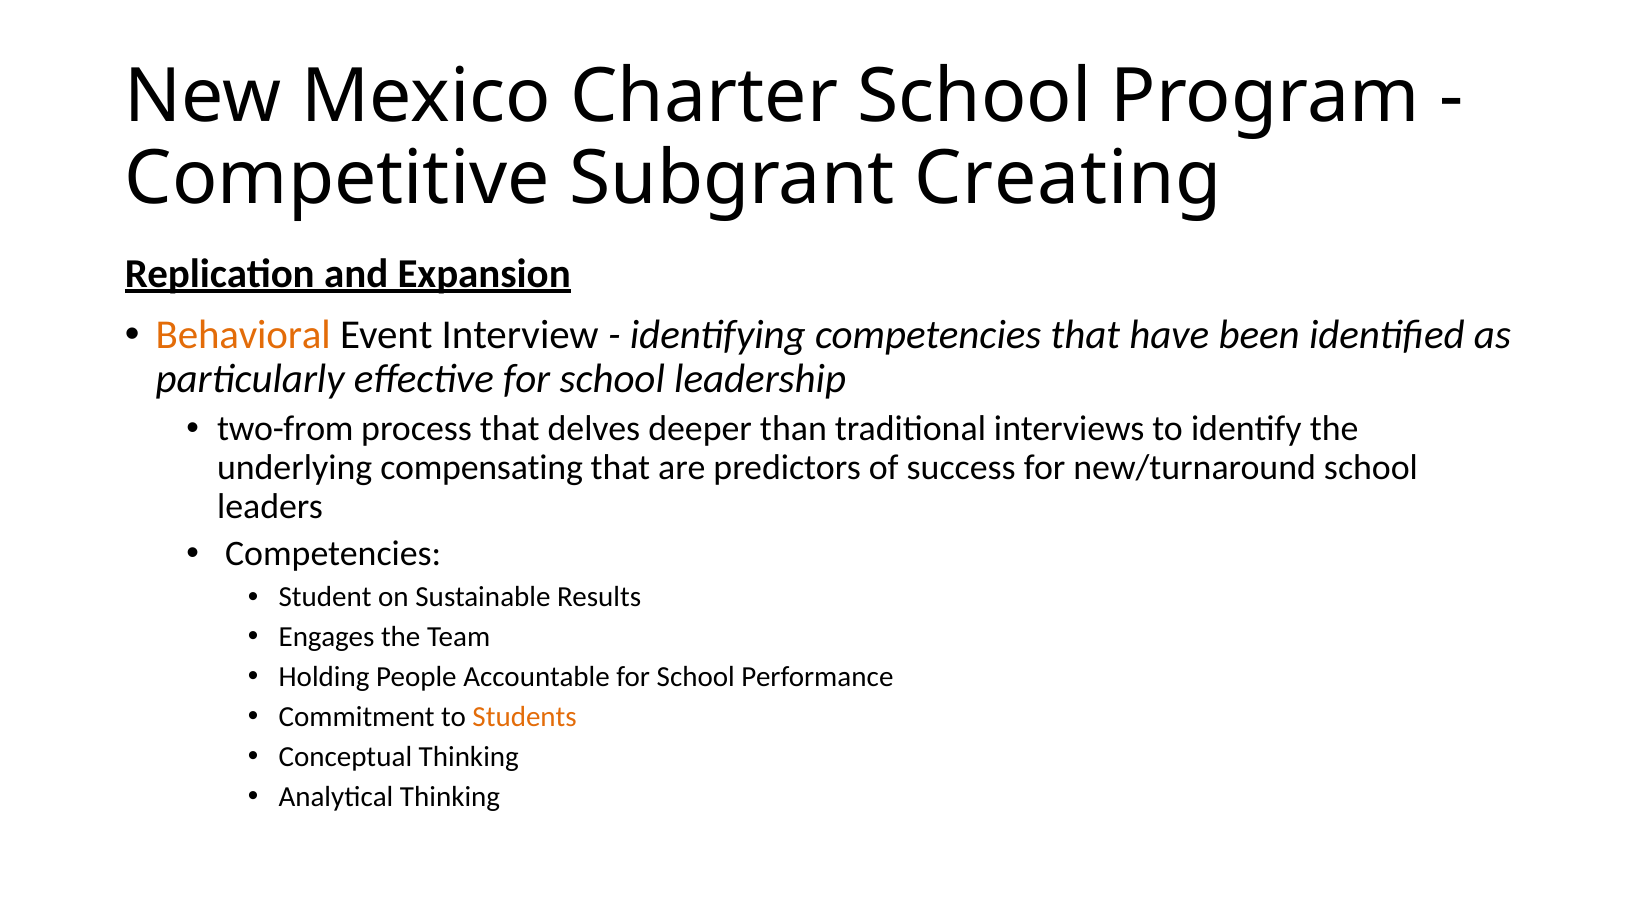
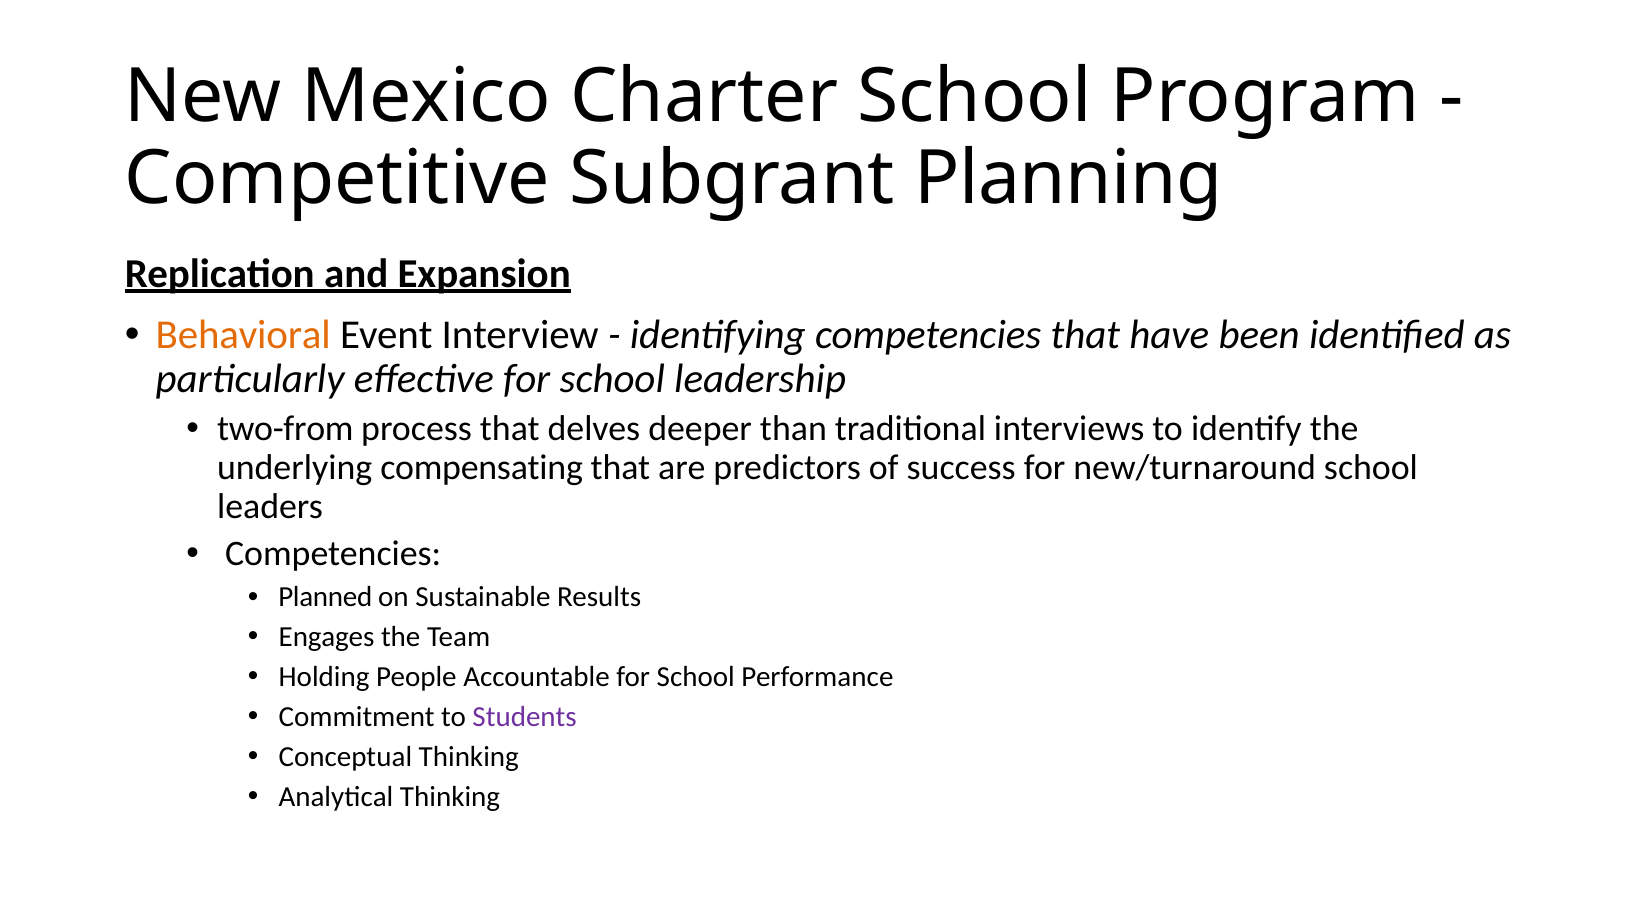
Creating: Creating -> Planning
Student: Student -> Planned
Students colour: orange -> purple
